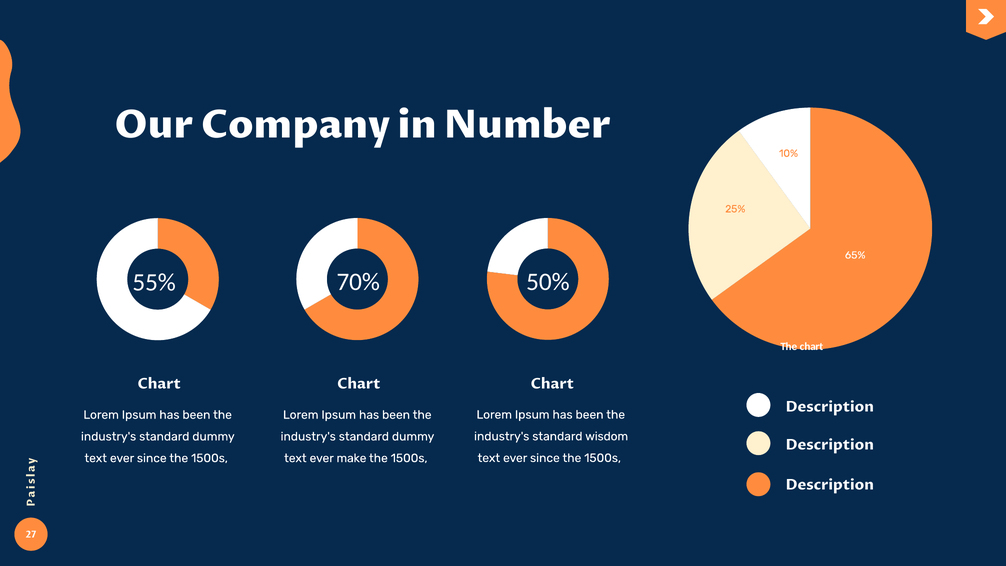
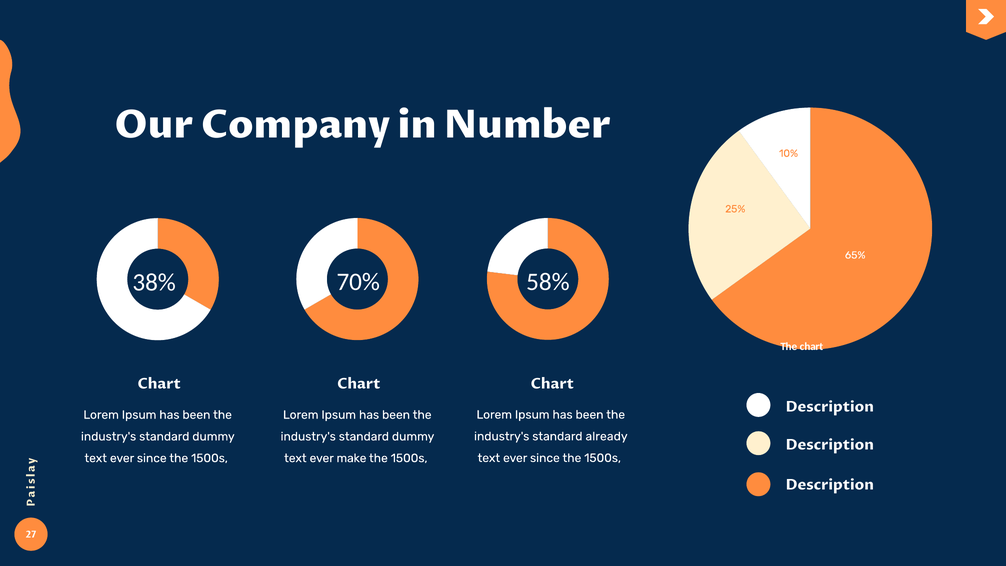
50%: 50% -> 58%
55%: 55% -> 38%
wisdom: wisdom -> already
